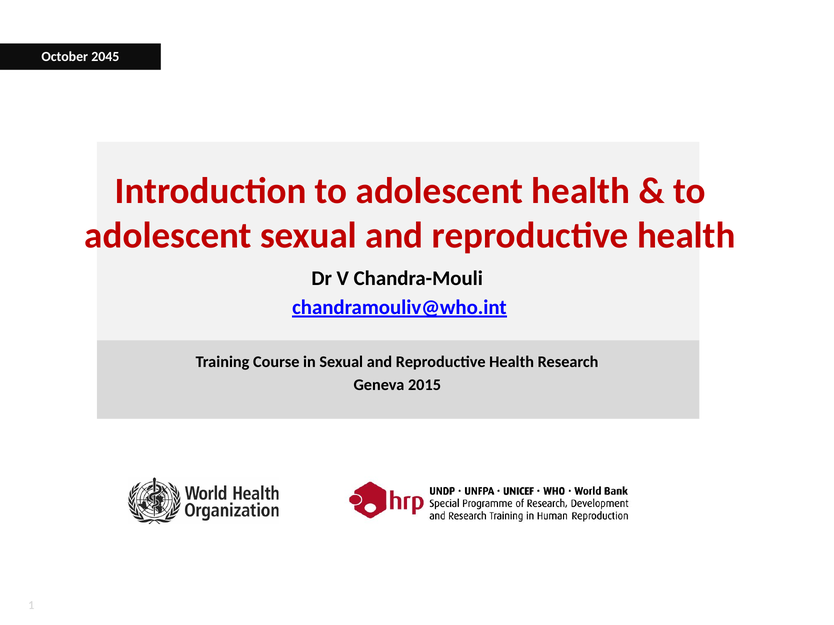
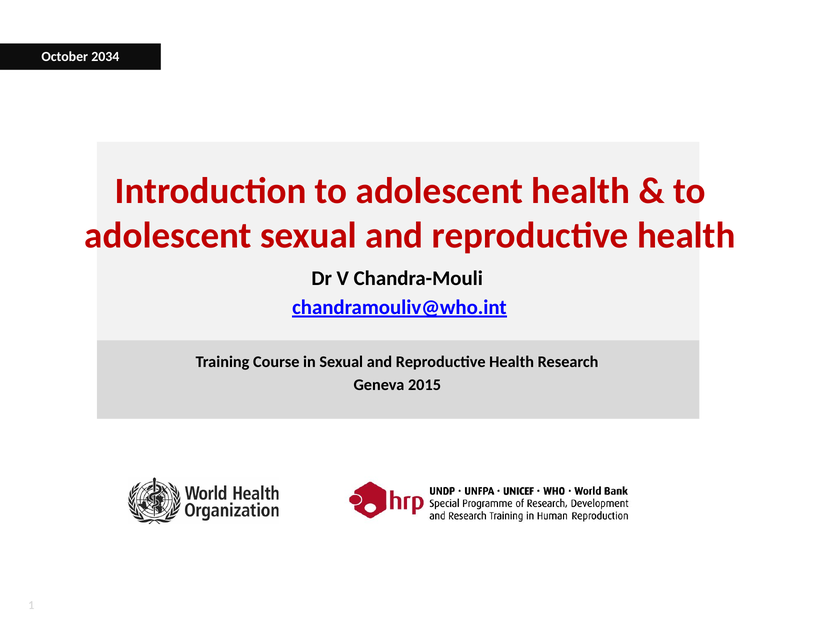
2045: 2045 -> 2034
